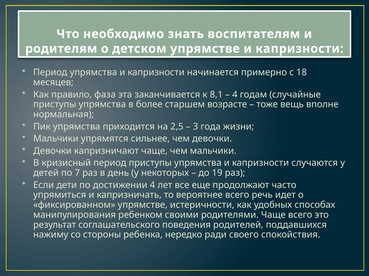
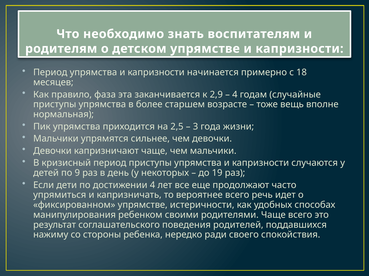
8,1: 8,1 -> 2,9
7: 7 -> 9
